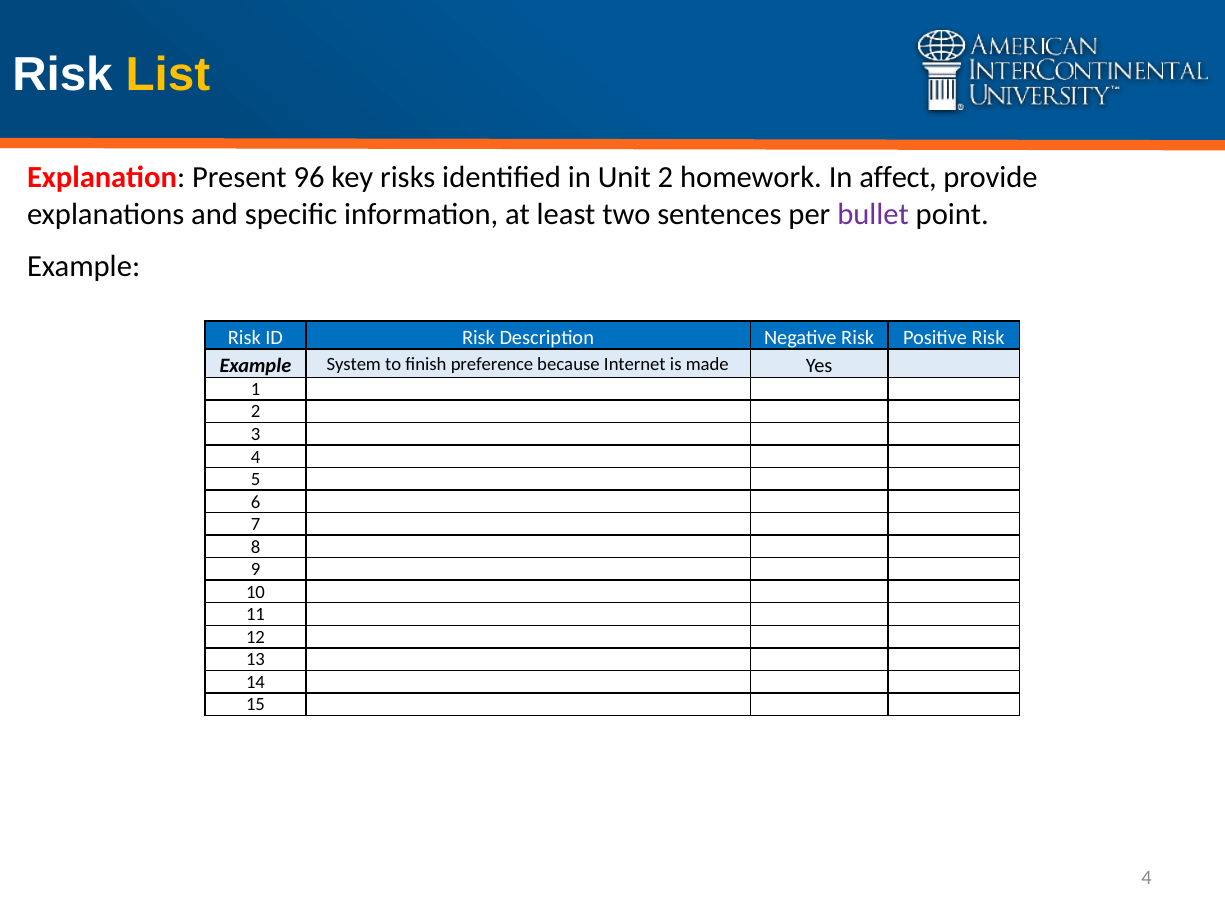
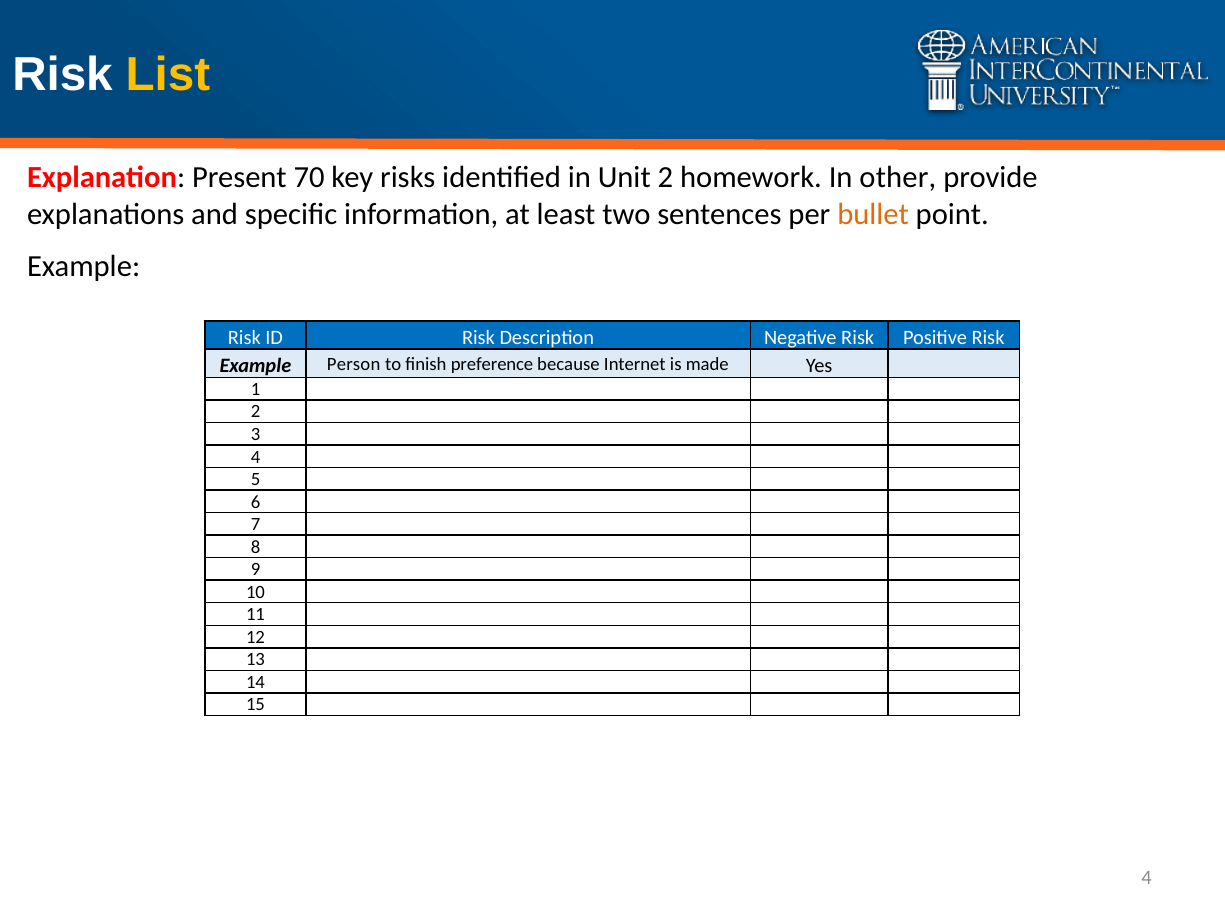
96: 96 -> 70
affect: affect -> other
bullet colour: purple -> orange
System: System -> Person
